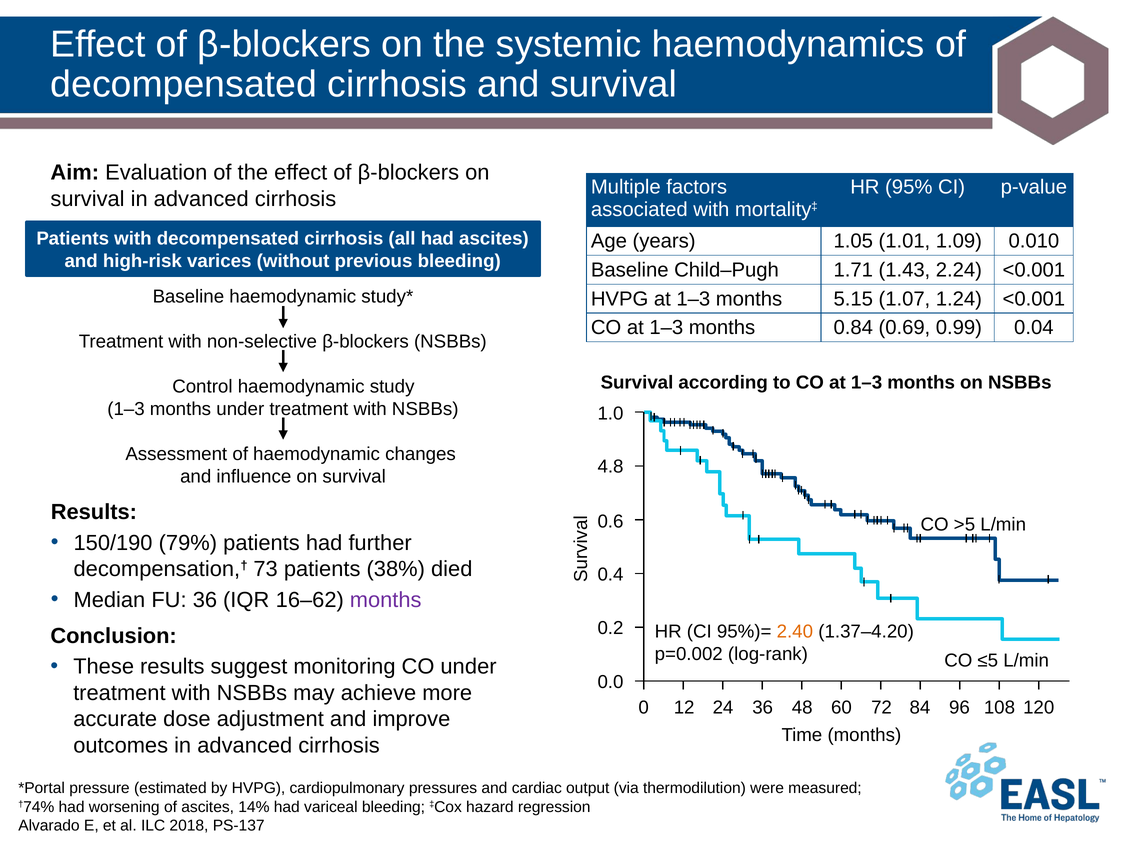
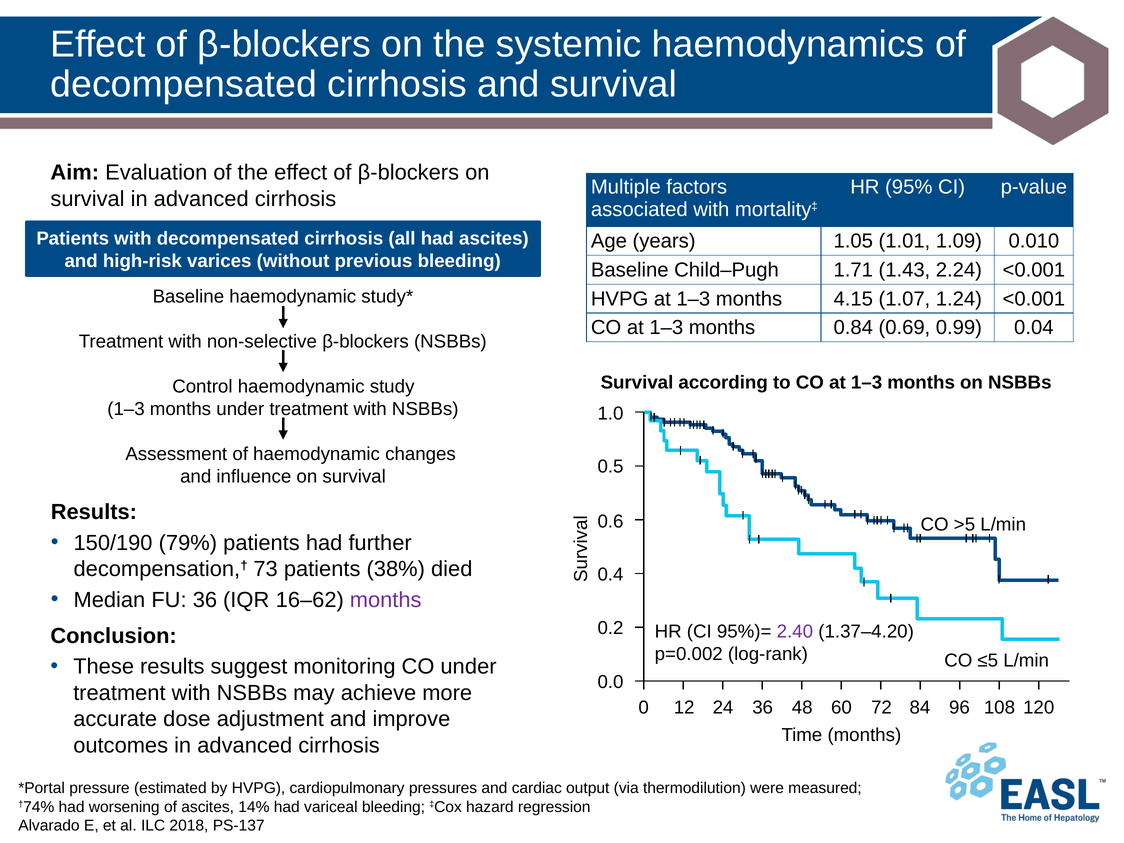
5.15: 5.15 -> 4.15
4.8: 4.8 -> 0.5
2.40 colour: orange -> purple
